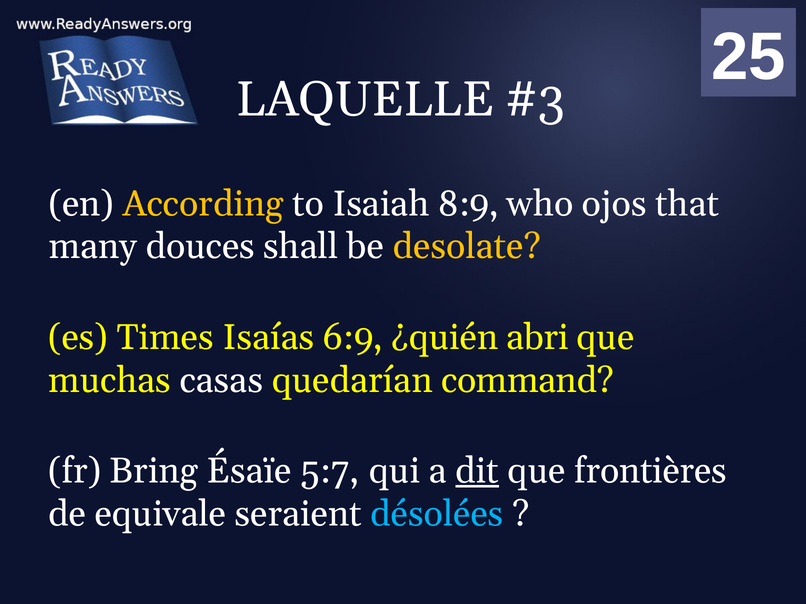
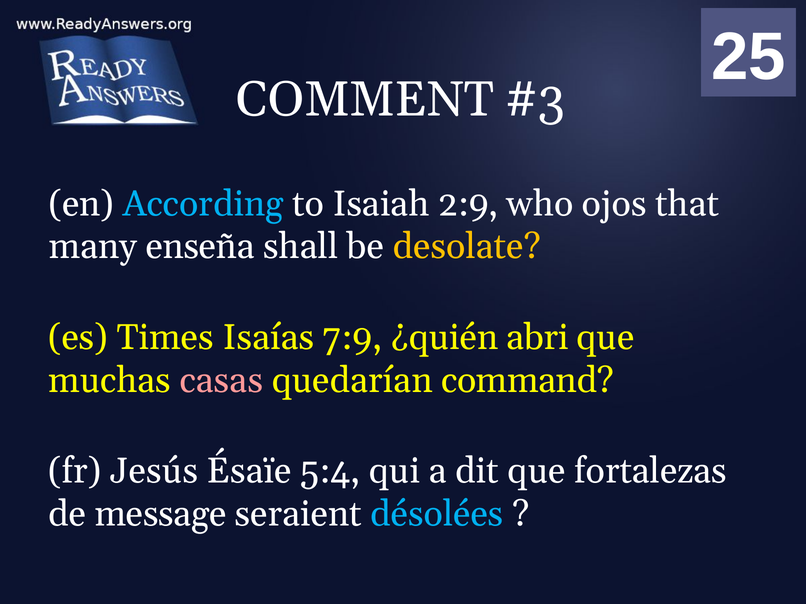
LAQUELLE: LAQUELLE -> COMMENT
According colour: yellow -> light blue
8:9: 8:9 -> 2:9
douces: douces -> enseña
6:9: 6:9 -> 7:9
casas colour: white -> pink
Bring: Bring -> Jesús
5:7: 5:7 -> 5:4
dit underline: present -> none
frontières: frontières -> fortalezas
equivale: equivale -> message
